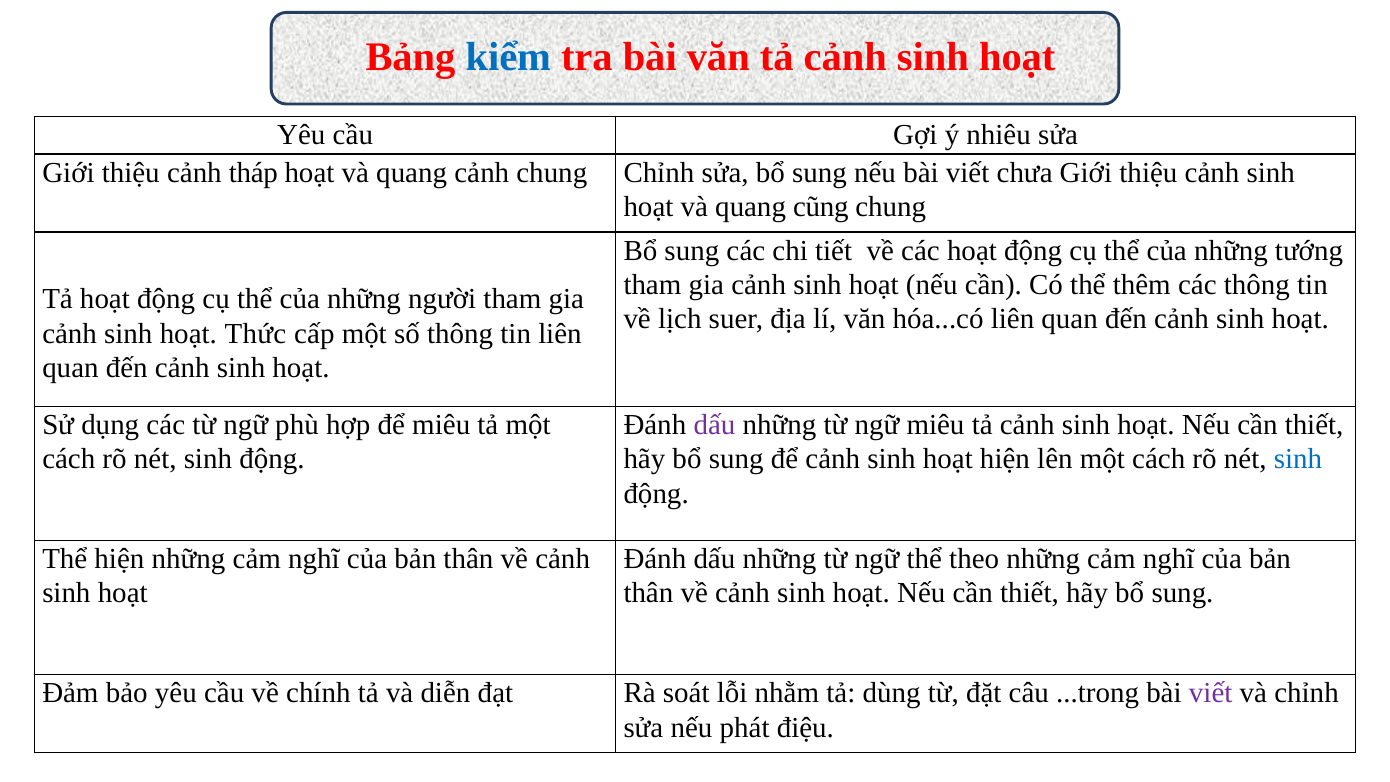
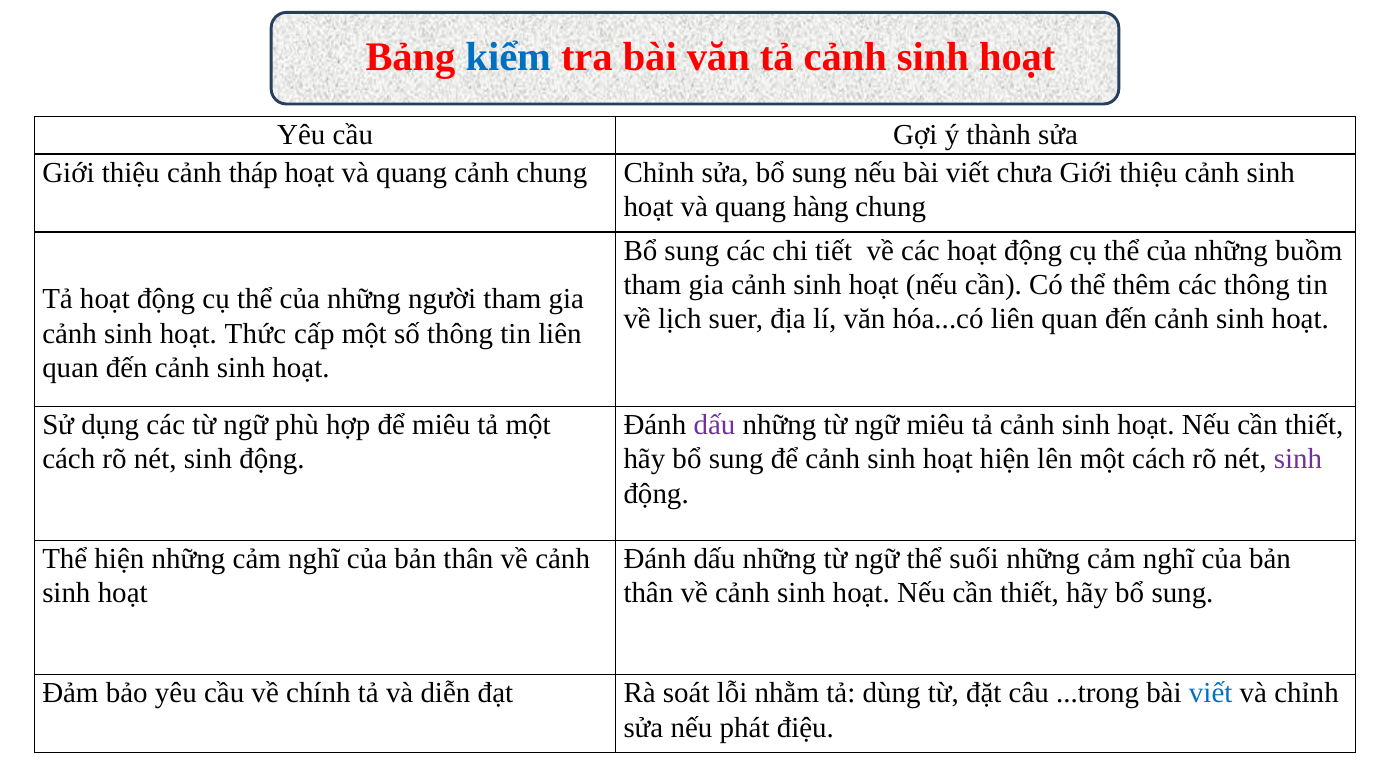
nhiêu: nhiêu -> thành
cũng: cũng -> hàng
tướng: tướng -> buồm
sinh at (1298, 459) colour: blue -> purple
theo: theo -> suối
viết at (1211, 693) colour: purple -> blue
